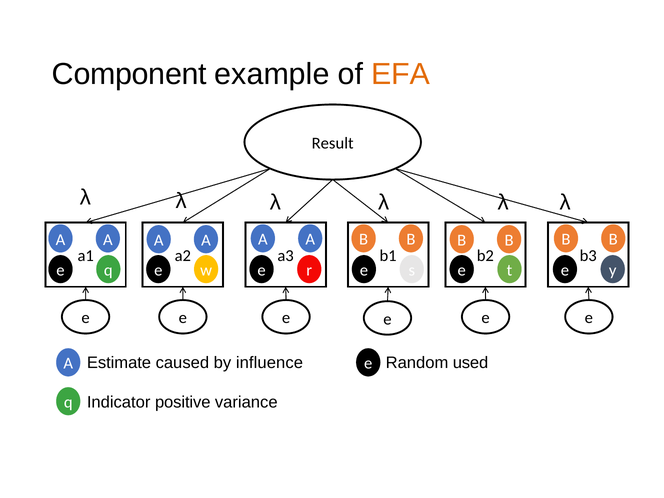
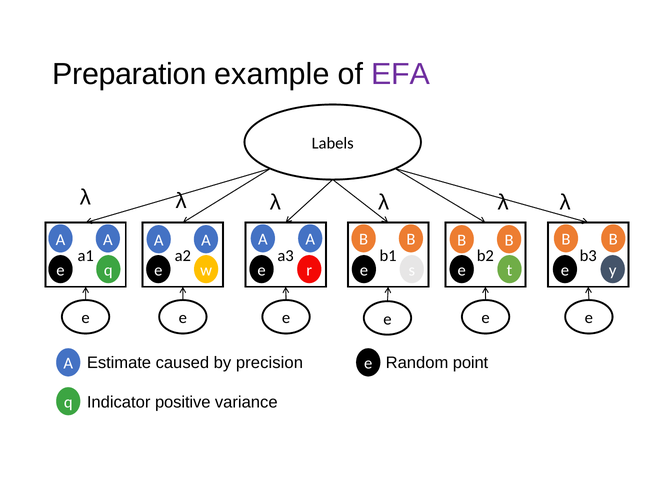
Component: Component -> Preparation
EFA colour: orange -> purple
Result: Result -> Labels
influence: influence -> precision
used: used -> point
